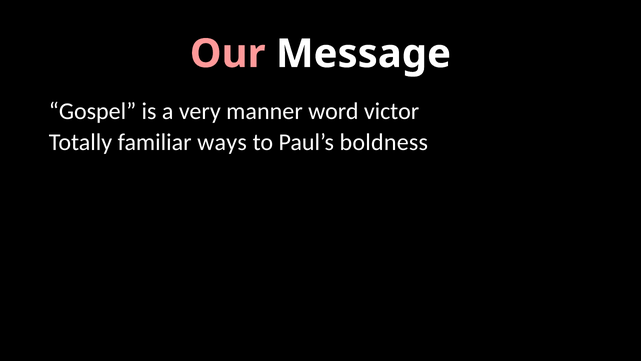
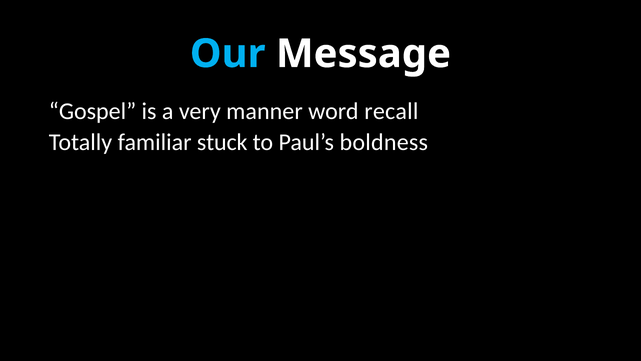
Our colour: pink -> light blue
victor: victor -> recall
ways: ways -> stuck
